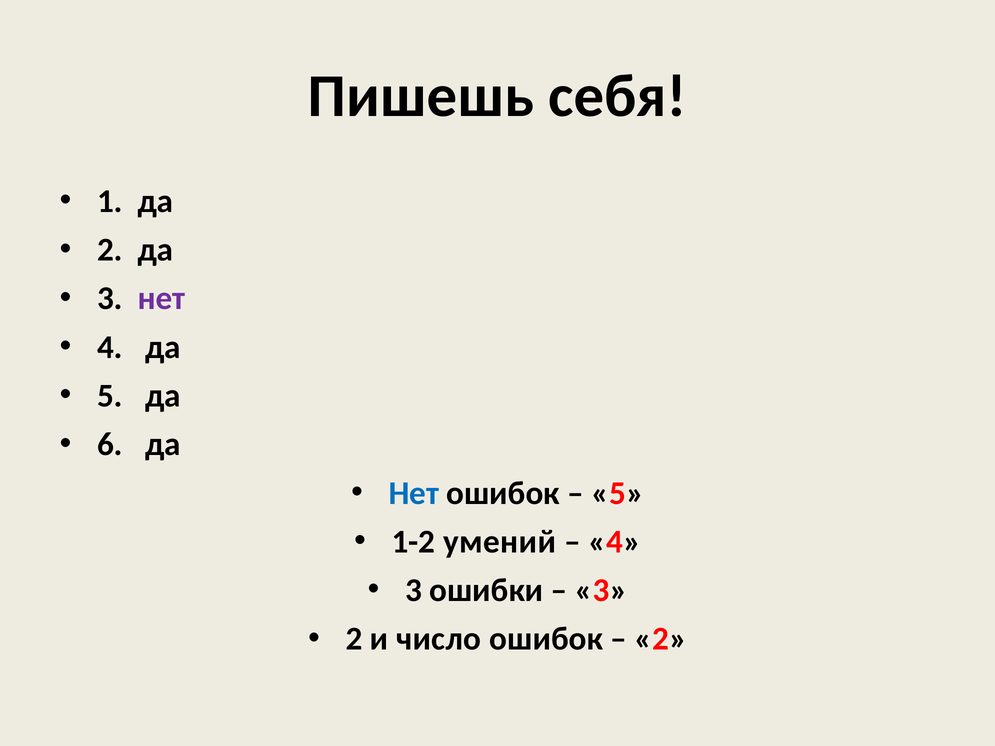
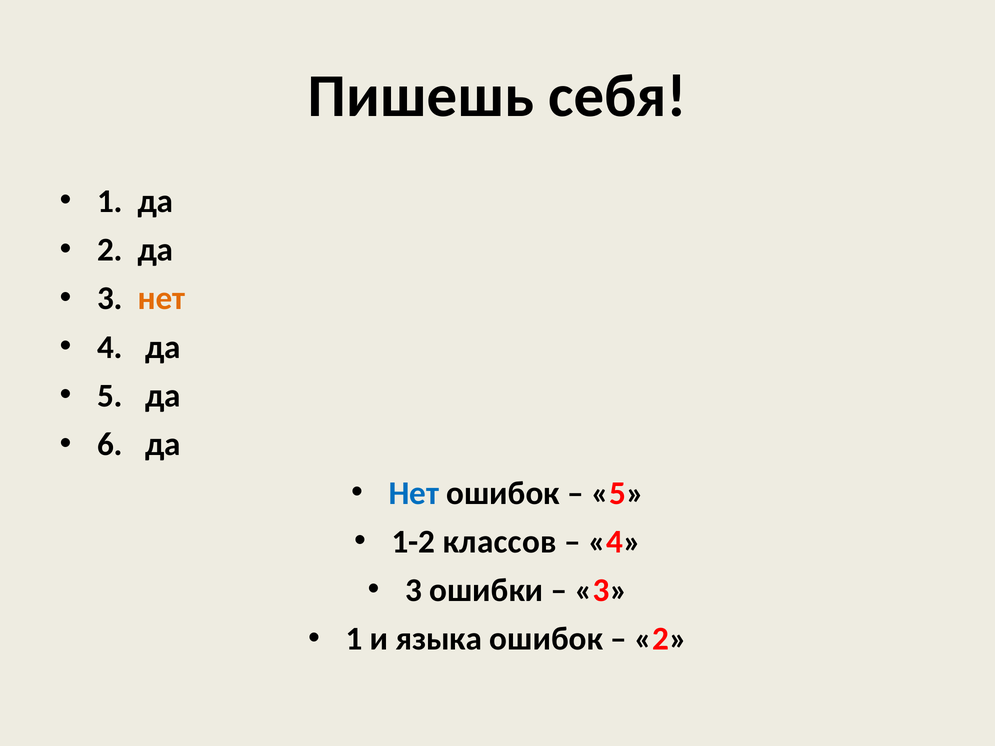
нет at (161, 299) colour: purple -> orange
умений: умений -> классов
2 at (354, 639): 2 -> 1
число: число -> языка
